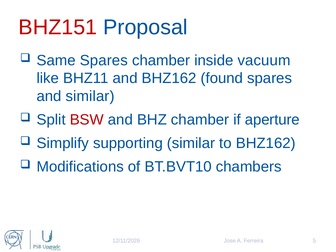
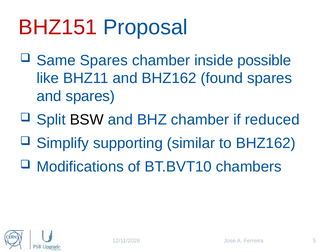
vacuum: vacuum -> possible
and similar: similar -> spares
BSW colour: red -> black
aperture: aperture -> reduced
